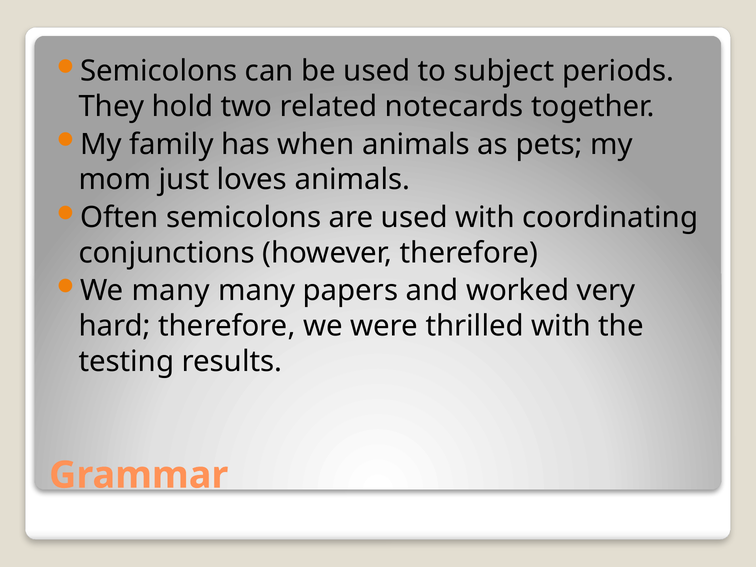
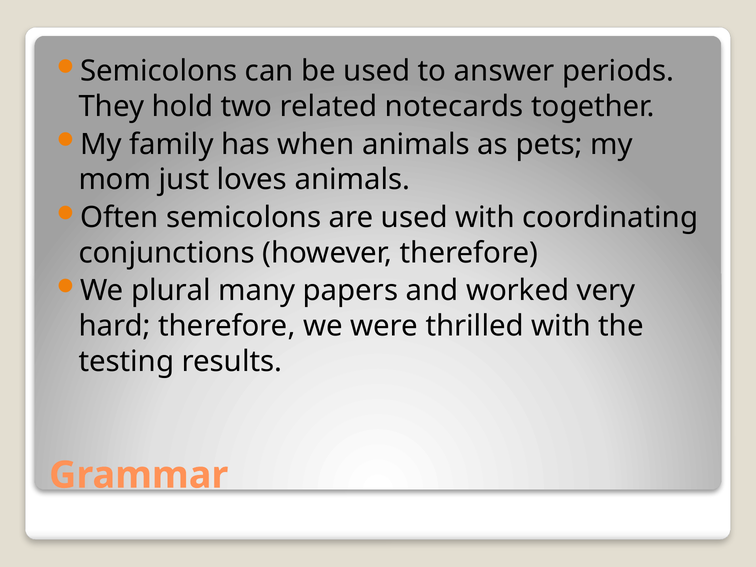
subject: subject -> answer
We many: many -> plural
